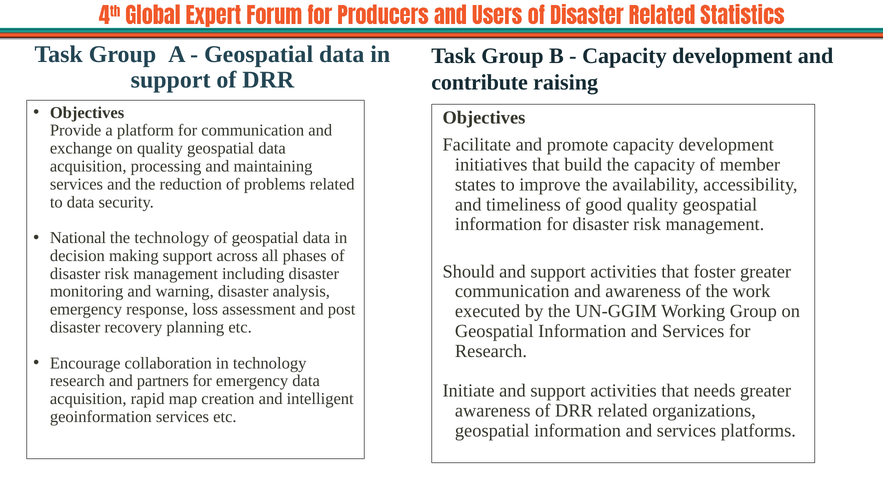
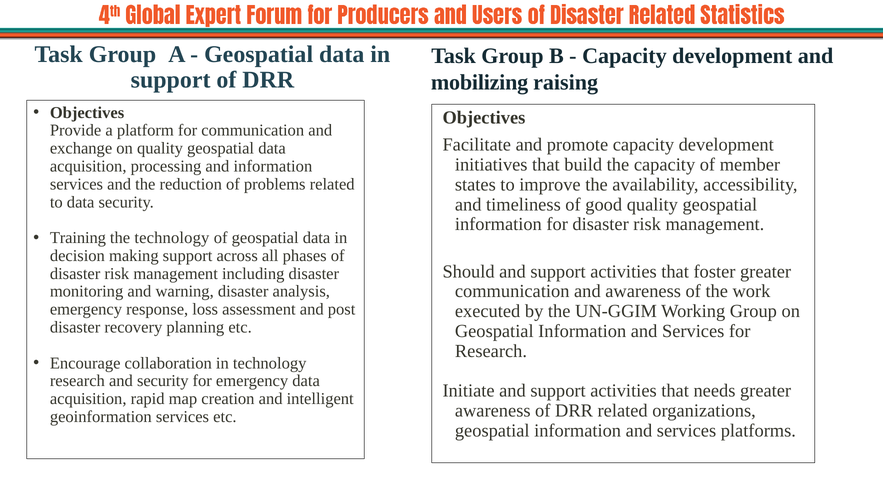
contribute: contribute -> mobilizing
and maintaining: maintaining -> information
National: National -> Training
and partners: partners -> security
